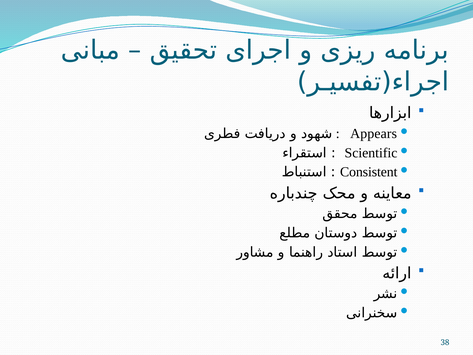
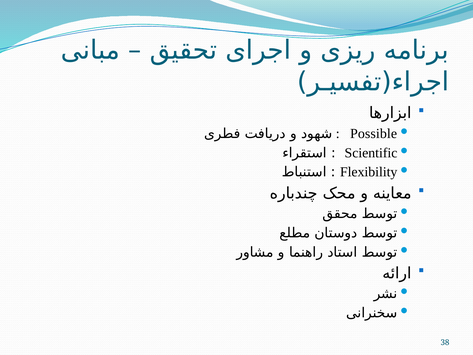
Appears: Appears -> Possible
Consistent: Consistent -> Flexibility
